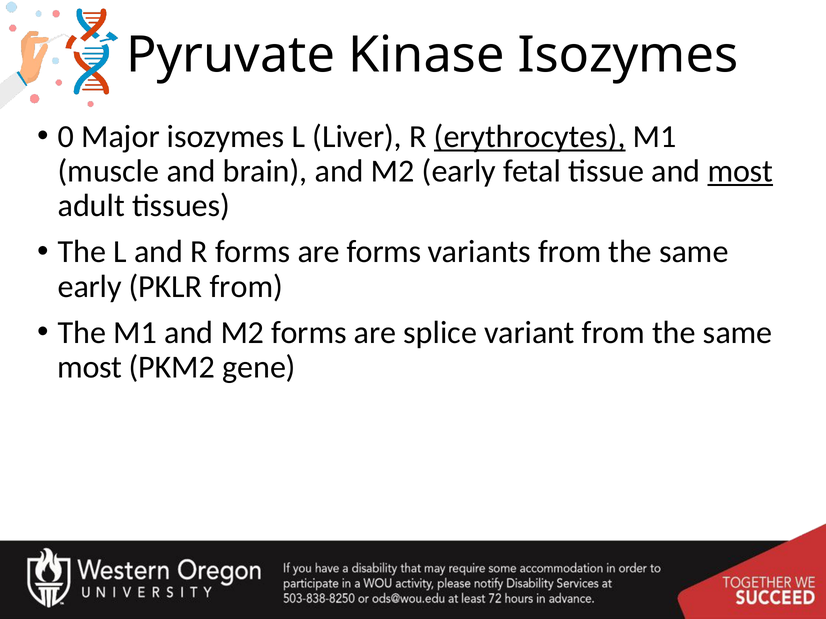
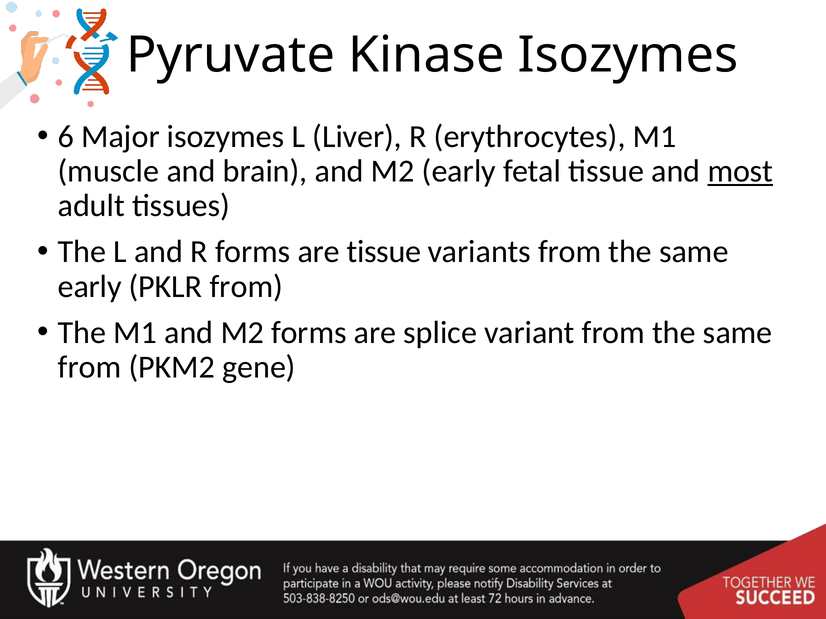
0: 0 -> 6
erythrocytes underline: present -> none
are forms: forms -> tissue
most at (90, 367): most -> from
